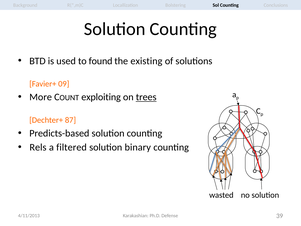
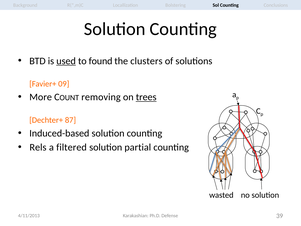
used underline: none -> present
existing: existing -> clusters
exploiting: exploiting -> removing
Predicts-based: Predicts-based -> Induced-based
binary: binary -> partial
